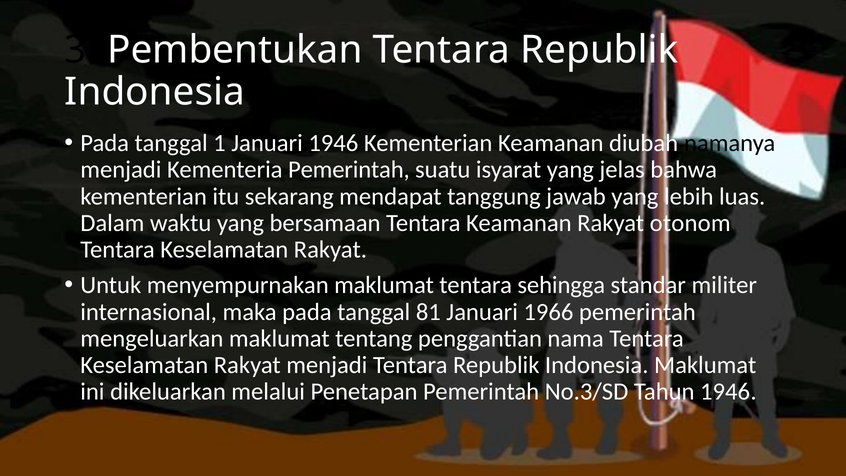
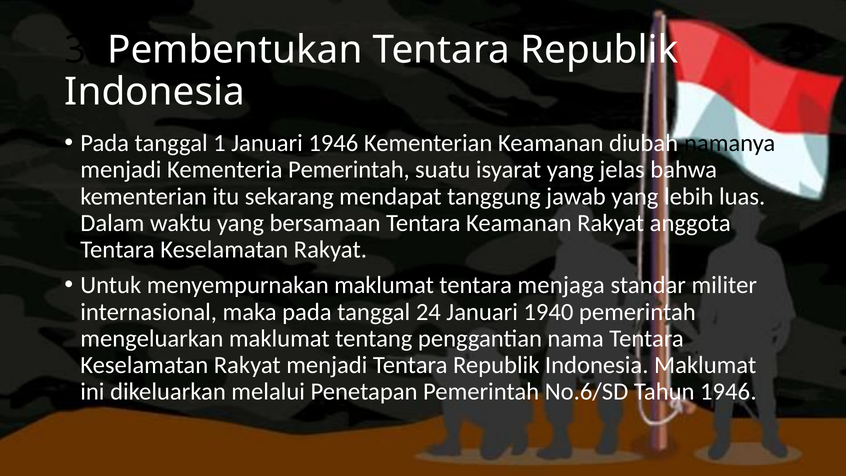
otonom: otonom -> anggota
sehingga: sehingga -> menjaga
81: 81 -> 24
1966: 1966 -> 1940
No.3/SD: No.3/SD -> No.6/SD
